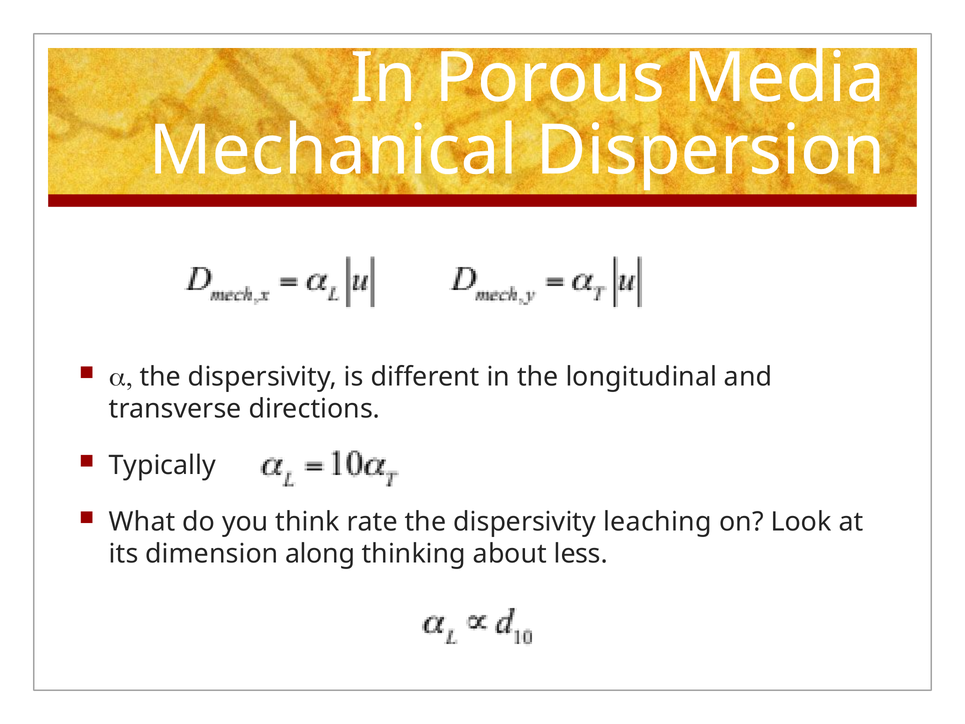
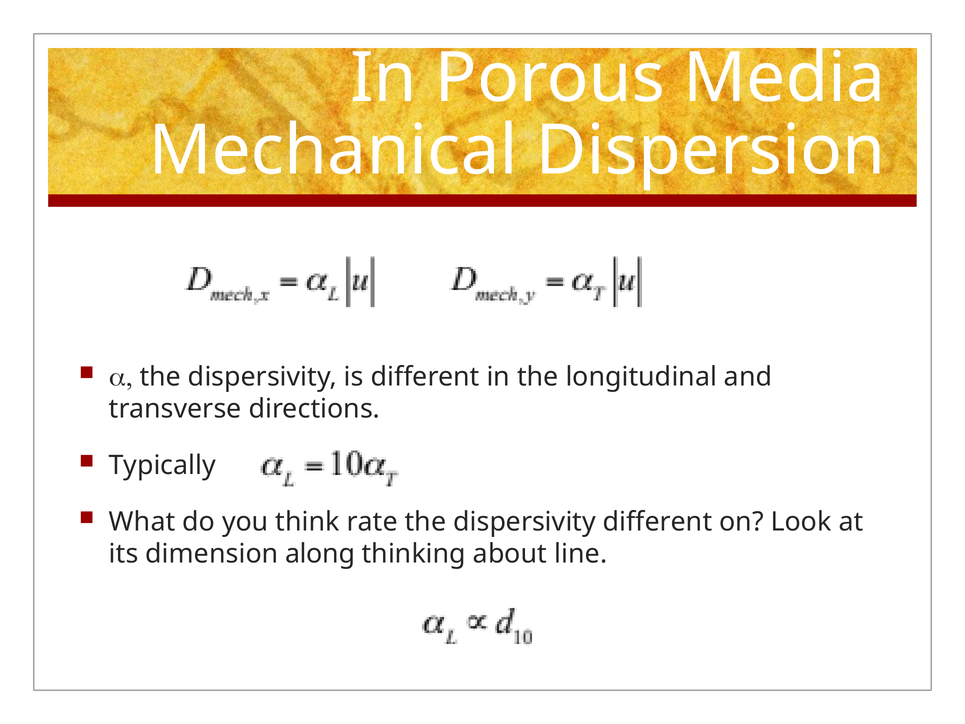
dispersivity leaching: leaching -> different
less: less -> line
